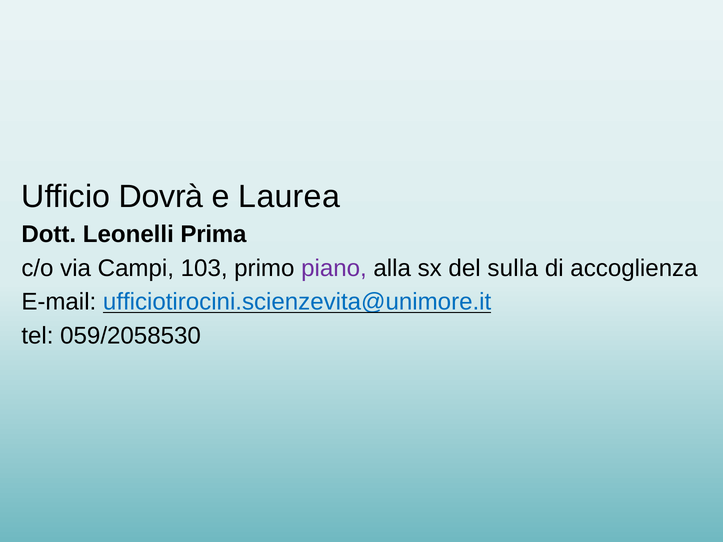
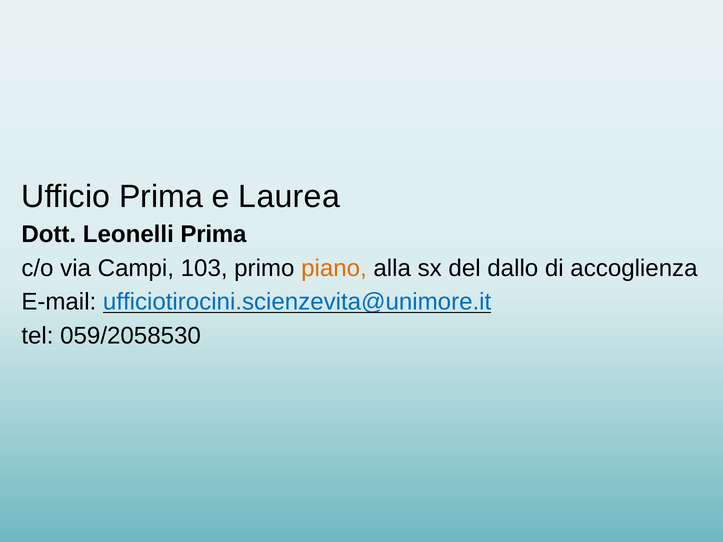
Ufficio Dovrà: Dovrà -> Prima
piano colour: purple -> orange
sulla: sulla -> dallo
